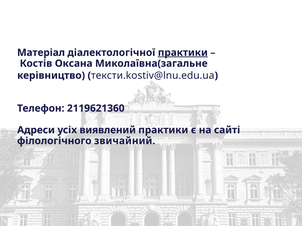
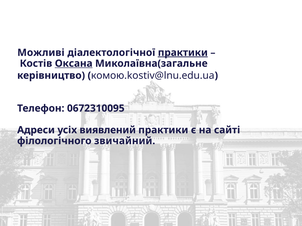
Матеріал: Матеріал -> Можливі
Оксана underline: none -> present
тексти.kostiv@lnu.edu.ua: тексти.kostiv@lnu.edu.ua -> комою.kostiv@lnu.edu.ua
2119621360: 2119621360 -> 0672310095
